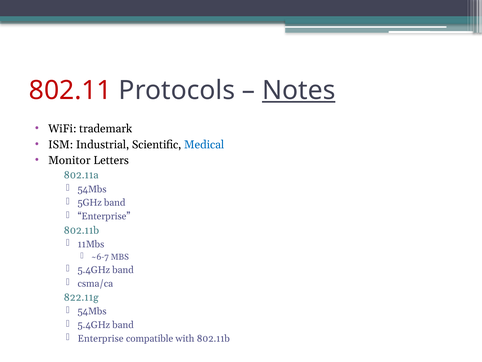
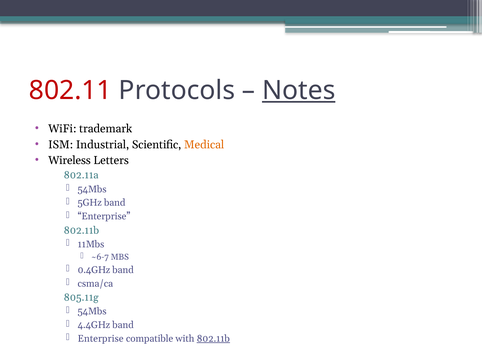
Medical colour: blue -> orange
Monitor: Monitor -> Wireless
5.4GHz at (94, 270): 5.4GHz -> 0.4GHz
822.11g: 822.11g -> 805.11g
5.4GHz at (94, 325): 5.4GHz -> 4.4GHz
802.11b at (213, 338) underline: none -> present
